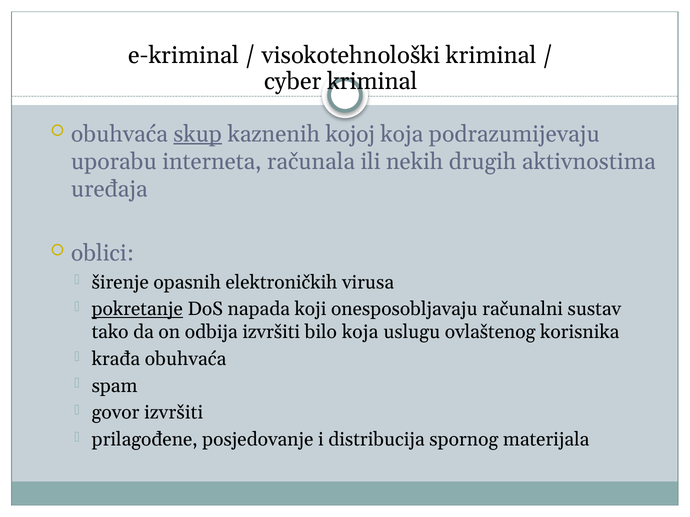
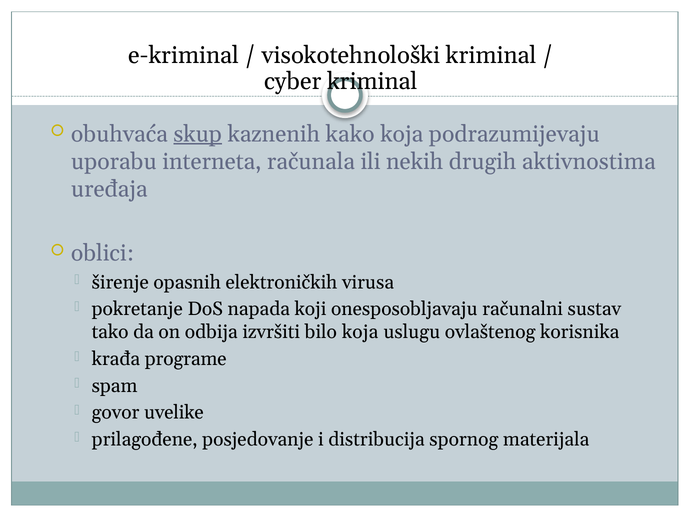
kojoj: kojoj -> kako
pokretanje underline: present -> none
krađa obuhvaća: obuhvaća -> programe
govor izvršiti: izvršiti -> uvelike
